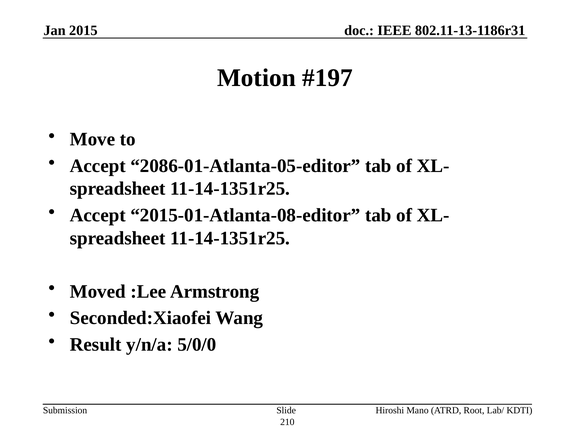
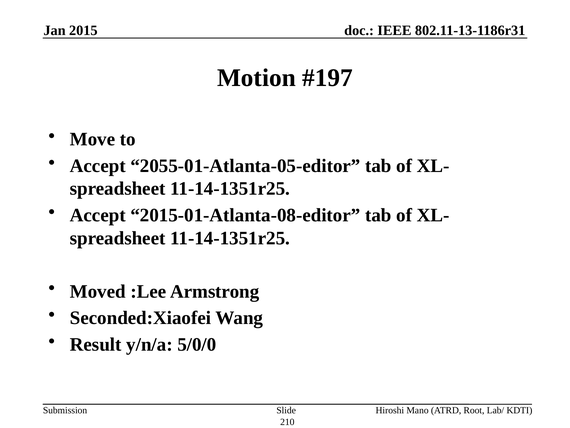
2086-01-Atlanta-05-editor: 2086-01-Atlanta-05-editor -> 2055-01-Atlanta-05-editor
